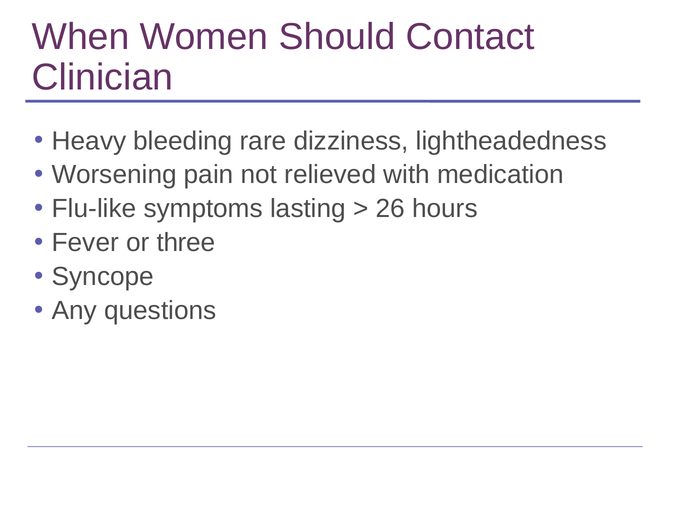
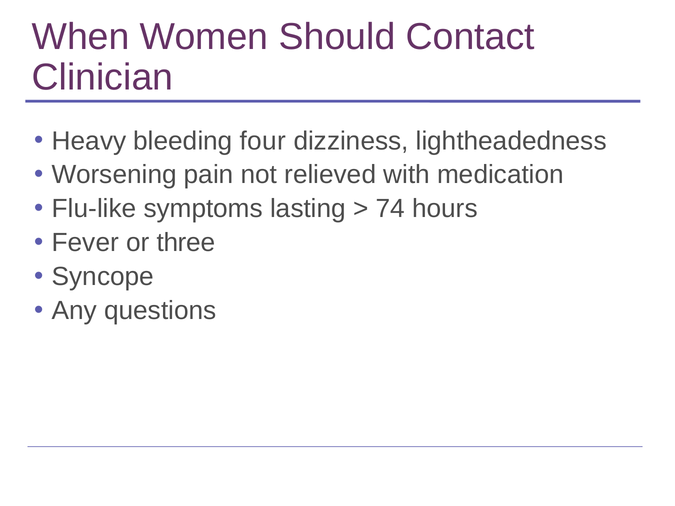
rare: rare -> four
26: 26 -> 74
